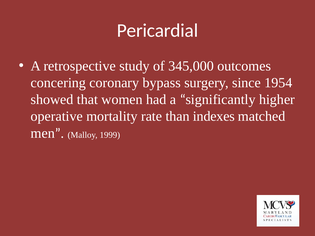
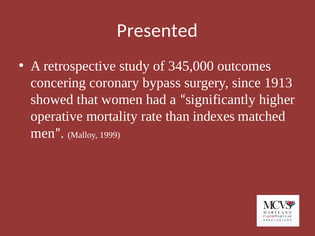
Pericardial: Pericardial -> Presented
1954: 1954 -> 1913
